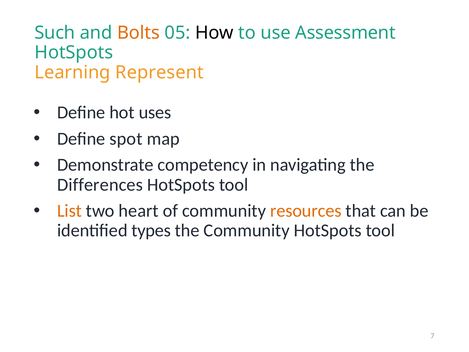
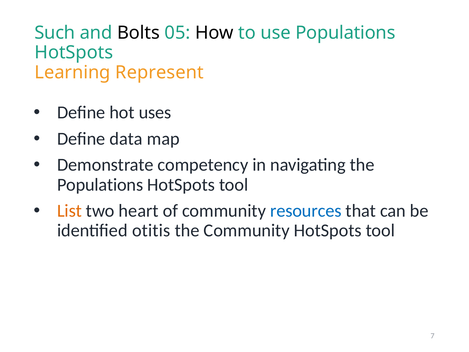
Bolts colour: orange -> black
use Assessment: Assessment -> Populations
spot: spot -> data
Differences at (100, 185): Differences -> Populations
resources colour: orange -> blue
types: types -> otitis
